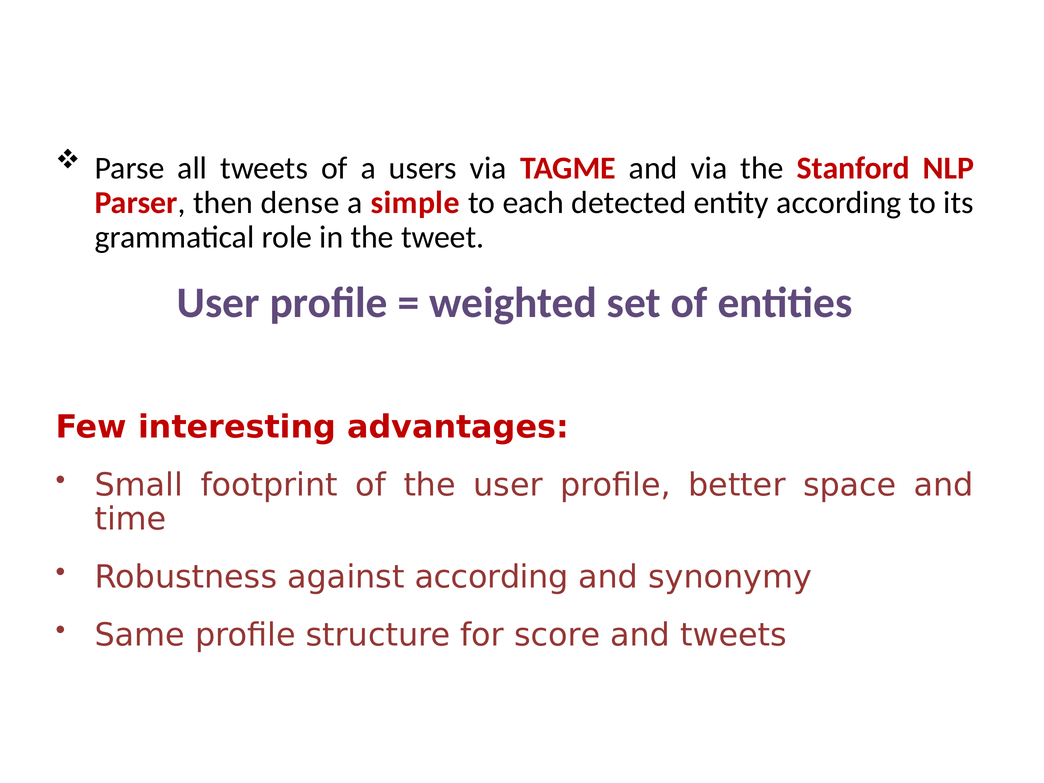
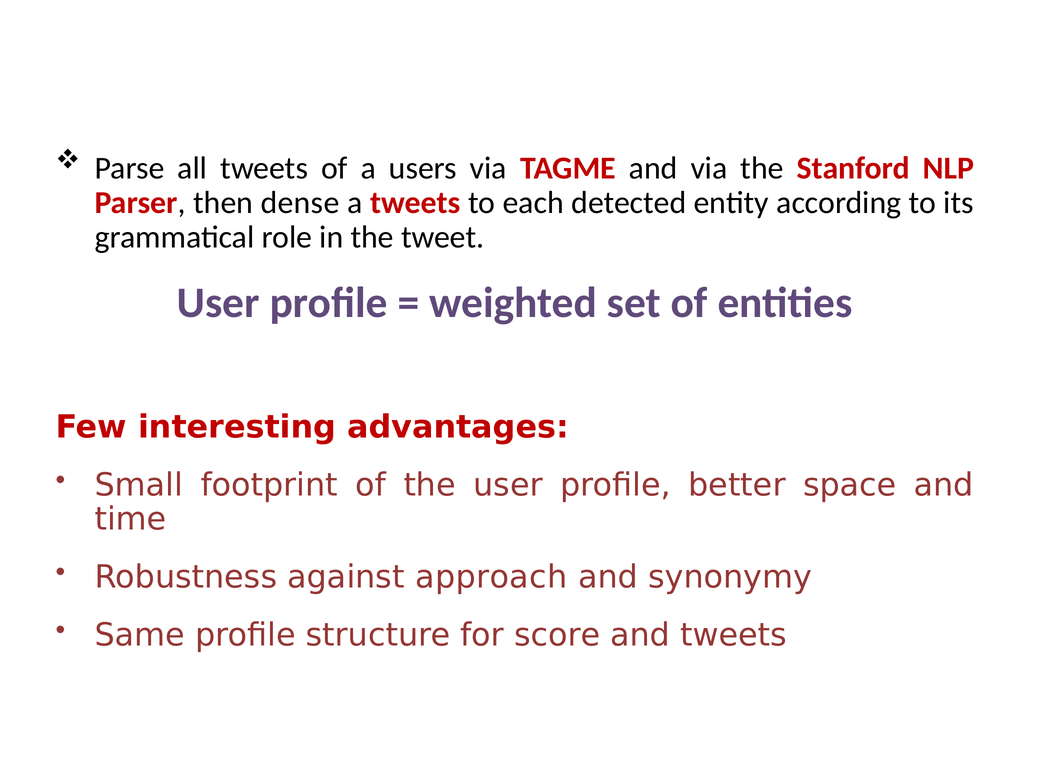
a simple: simple -> tweets
against according: according -> approach
